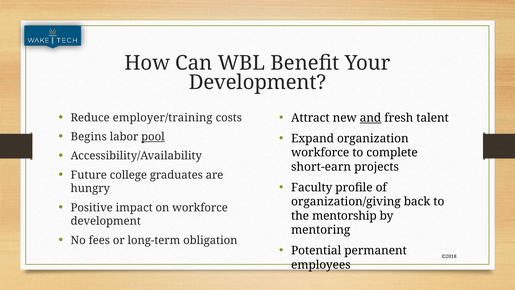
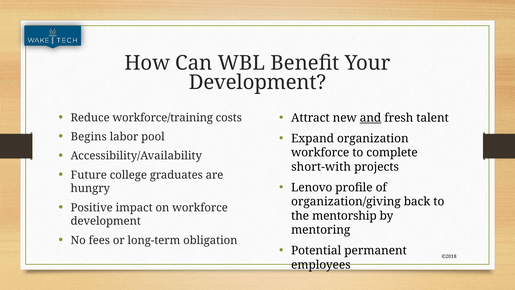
employer/training: employer/training -> workforce/training
pool underline: present -> none
short-earn: short-earn -> short-with
Faculty: Faculty -> Lenovo
